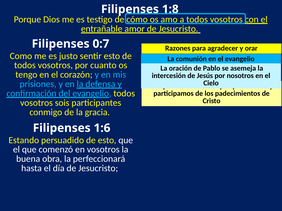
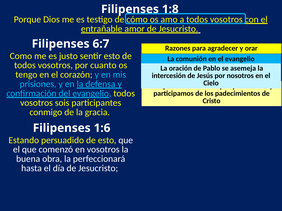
0:7: 0:7 -> 6:7
